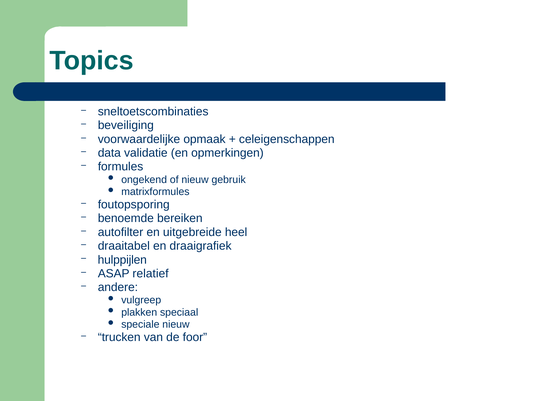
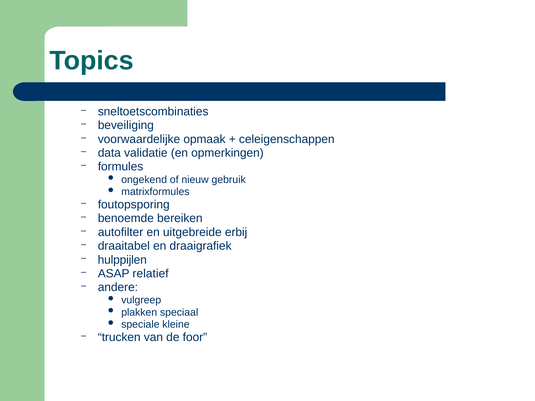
heel: heel -> erbij
speciale nieuw: nieuw -> kleine
